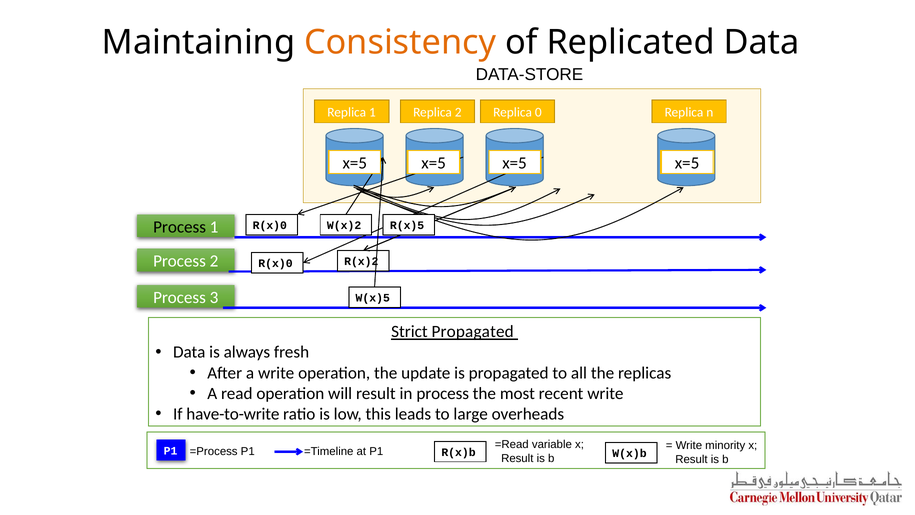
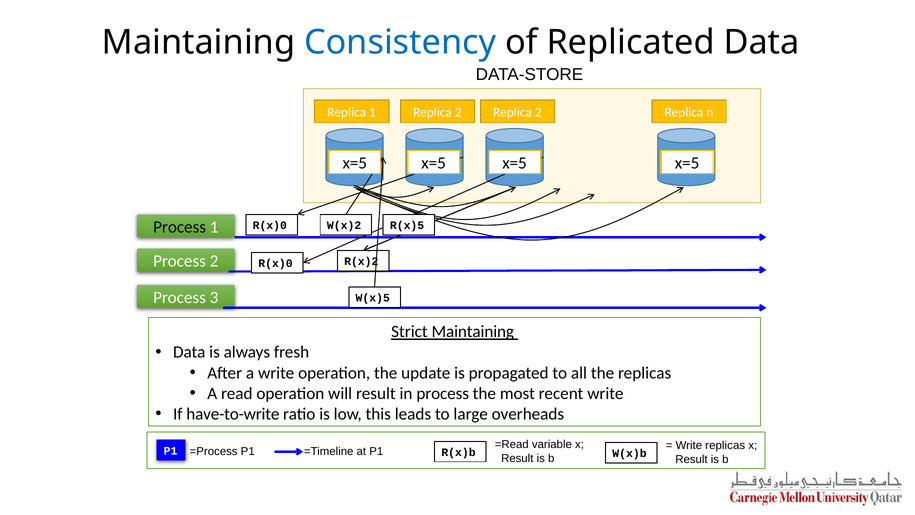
Consistency colour: orange -> blue
2 Replica 0: 0 -> 2
Strict Propagated: Propagated -> Maintaining
Write minority: minority -> replicas
